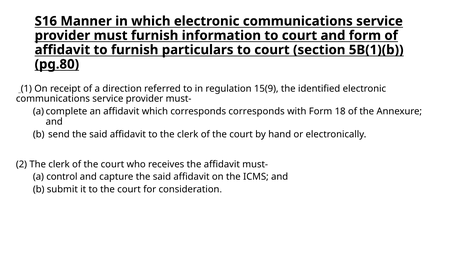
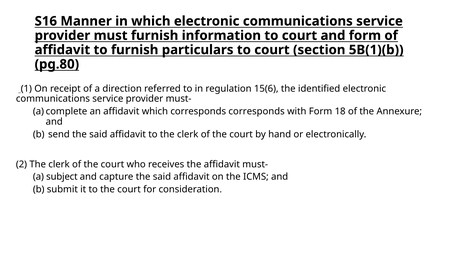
15(9: 15(9 -> 15(6
control: control -> subject
